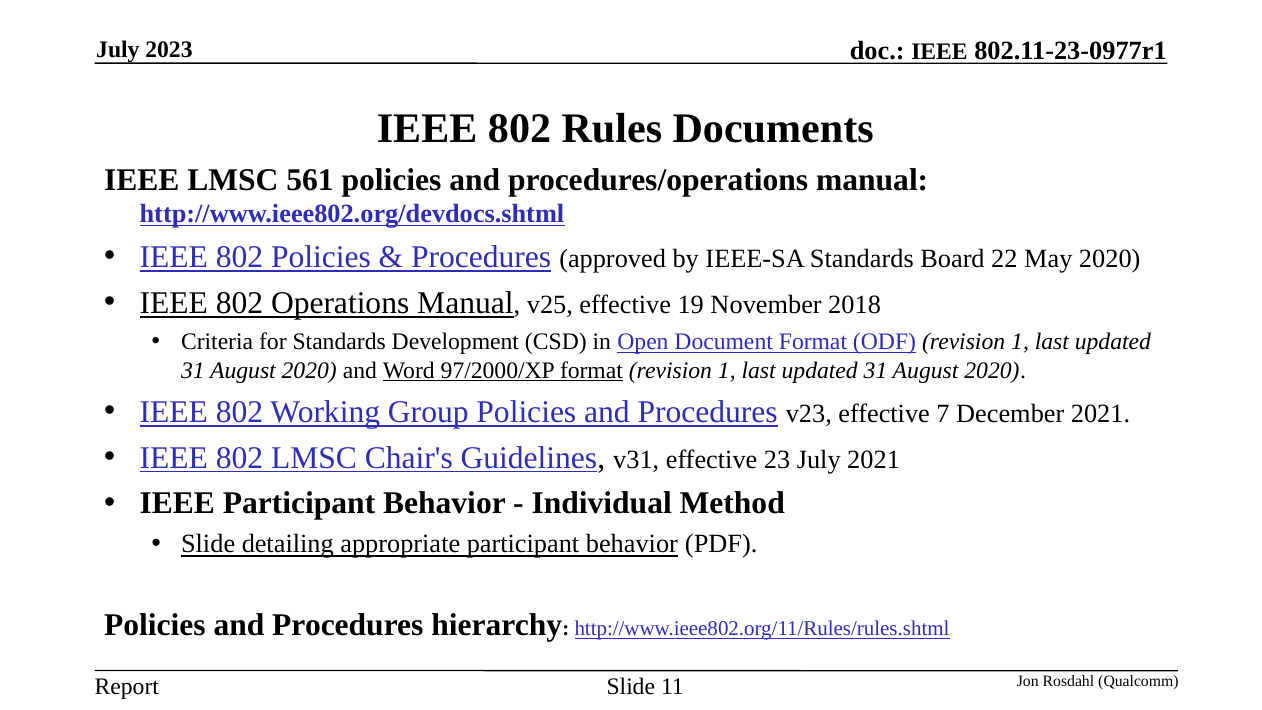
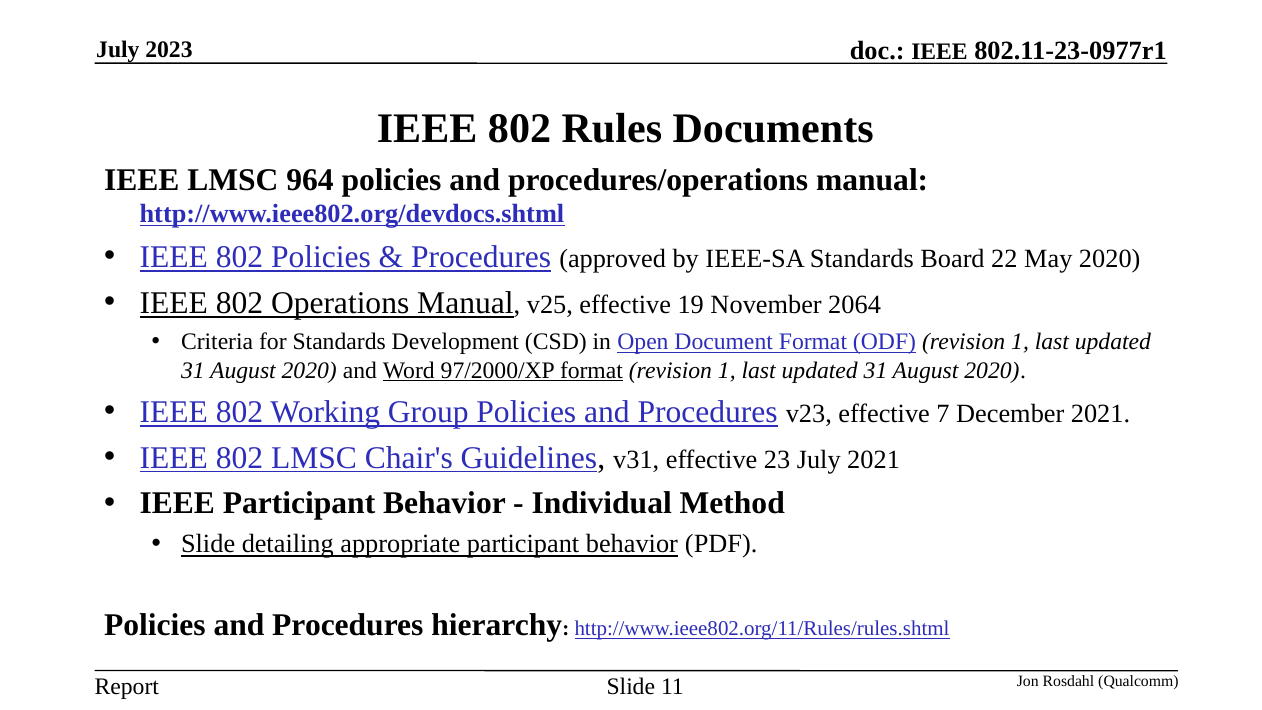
561: 561 -> 964
2018: 2018 -> 2064
